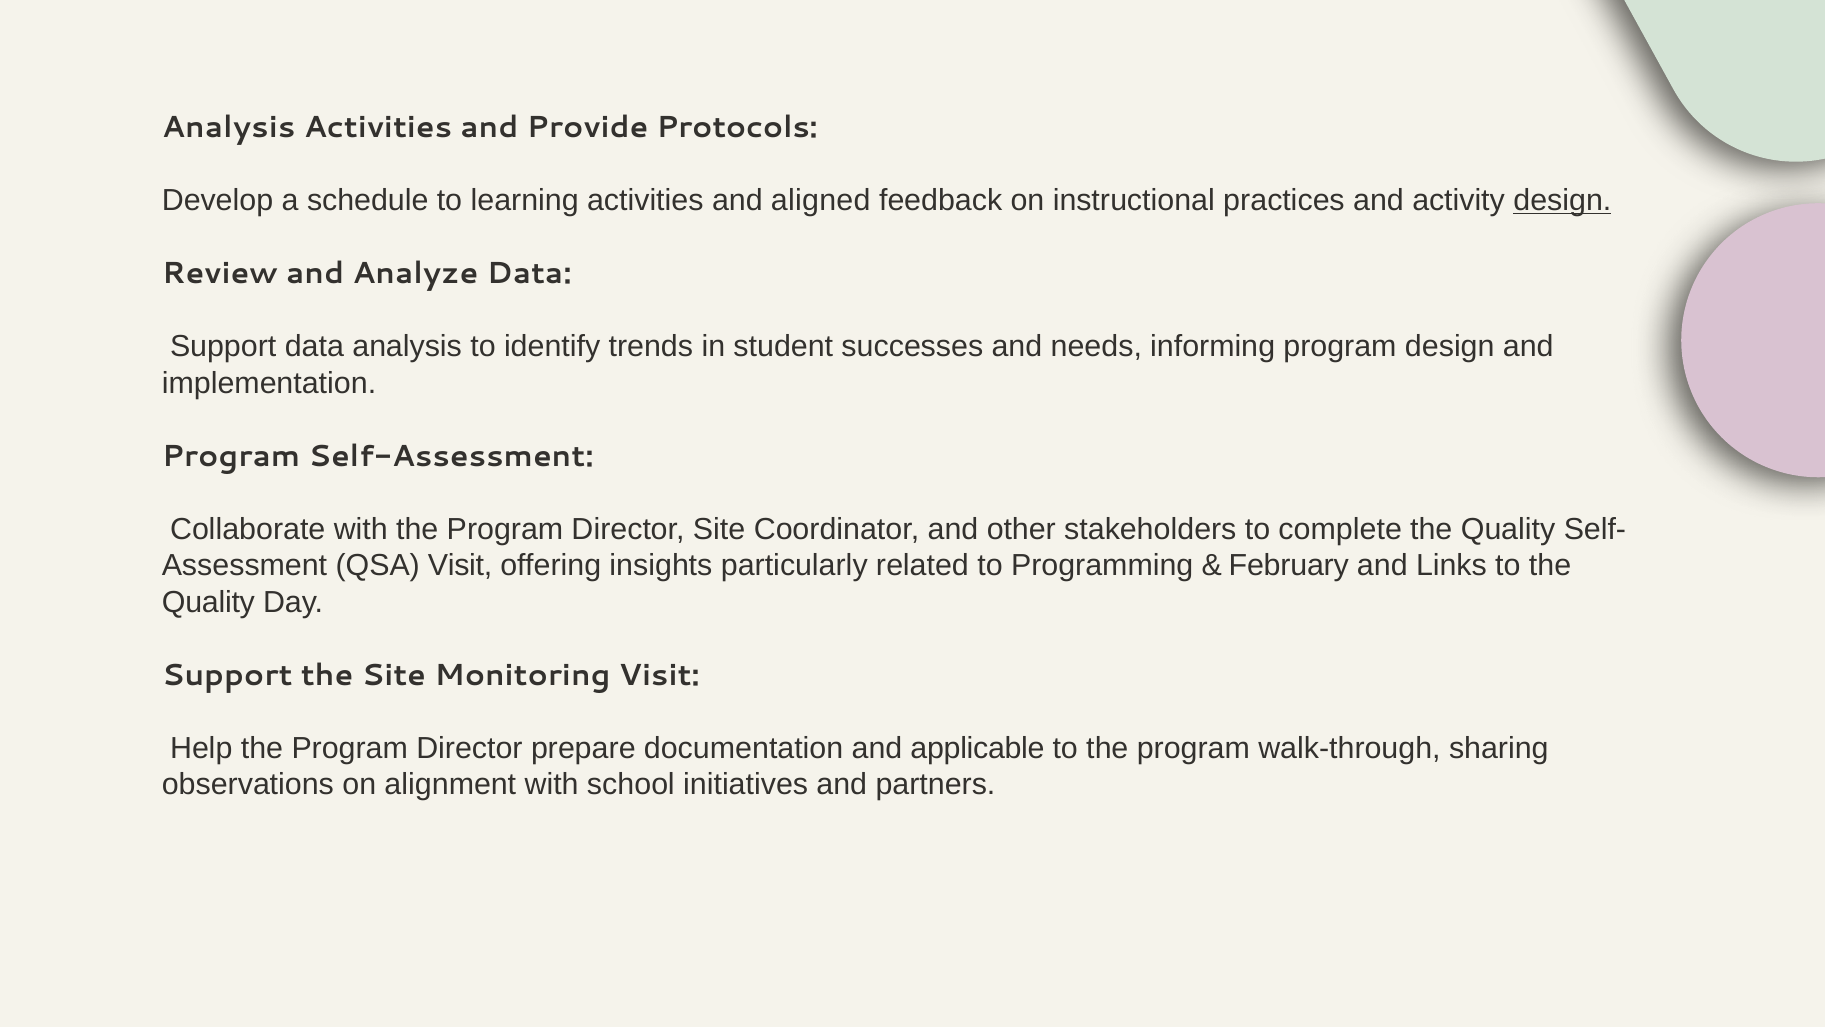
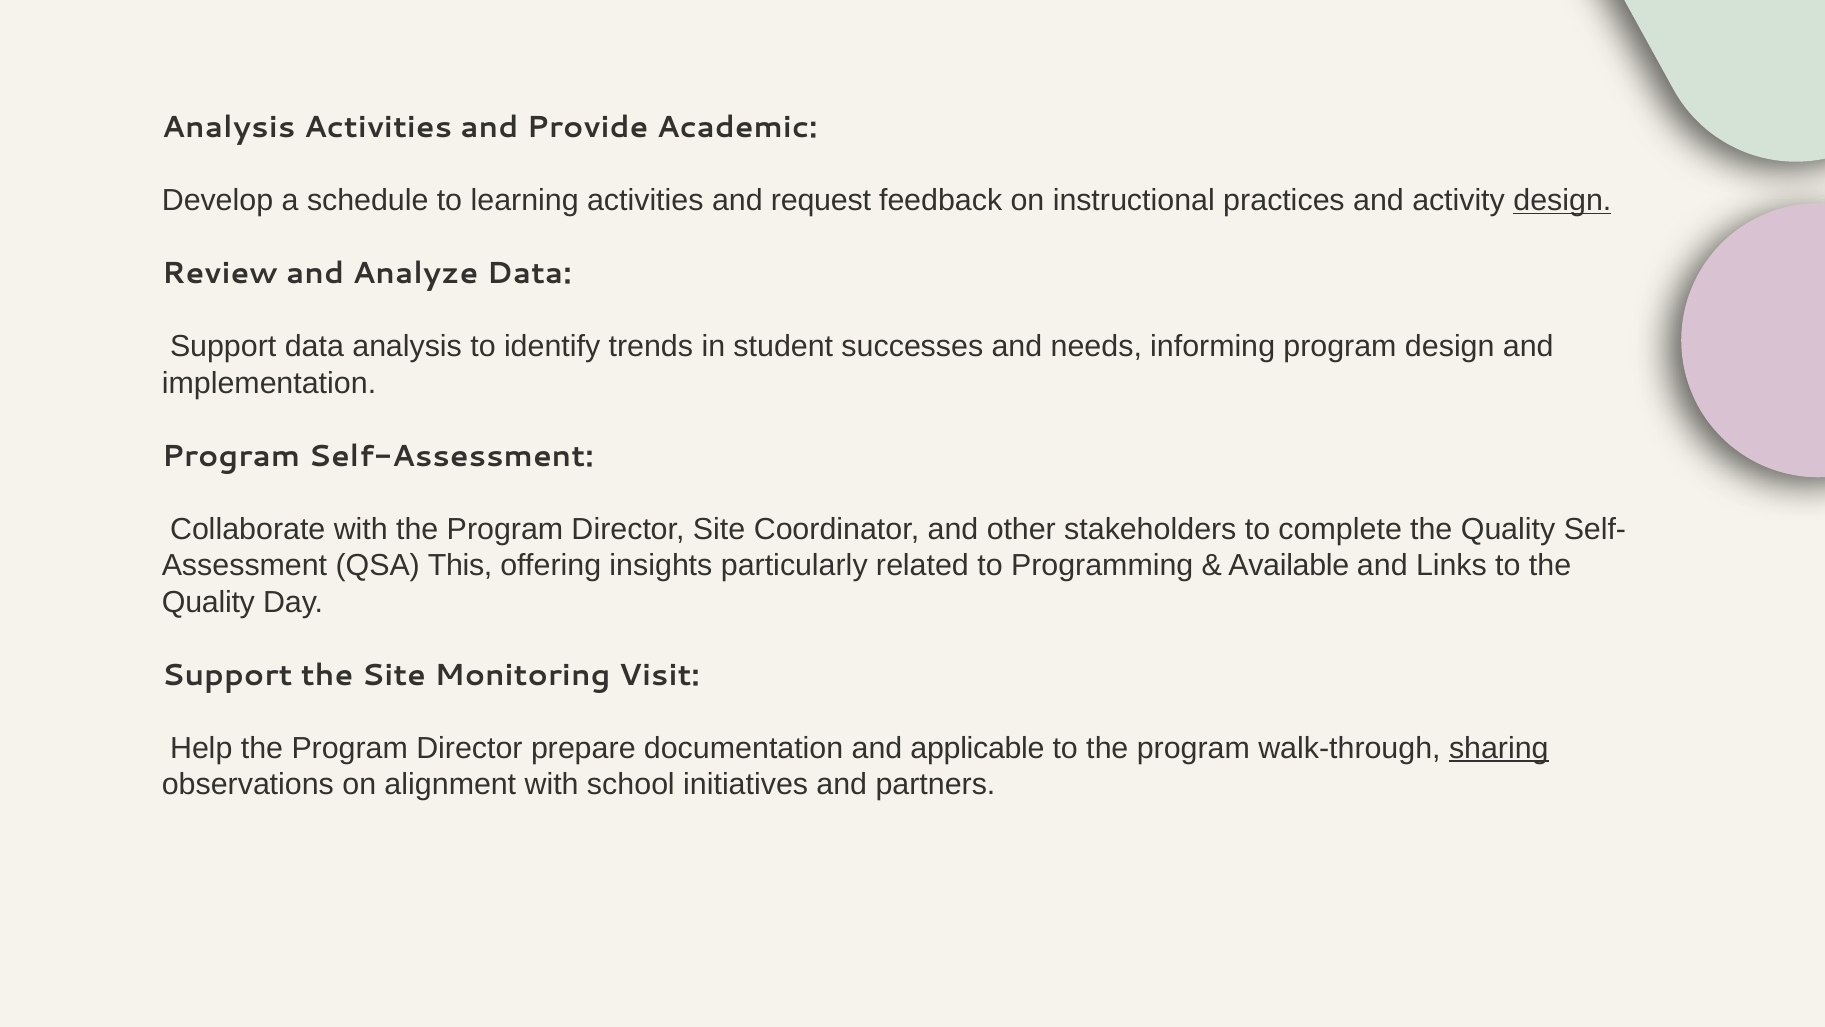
Protocols: Protocols -> Academic
aligned: aligned -> request
QSA Visit: Visit -> This
February: February -> Available
sharing underline: none -> present
